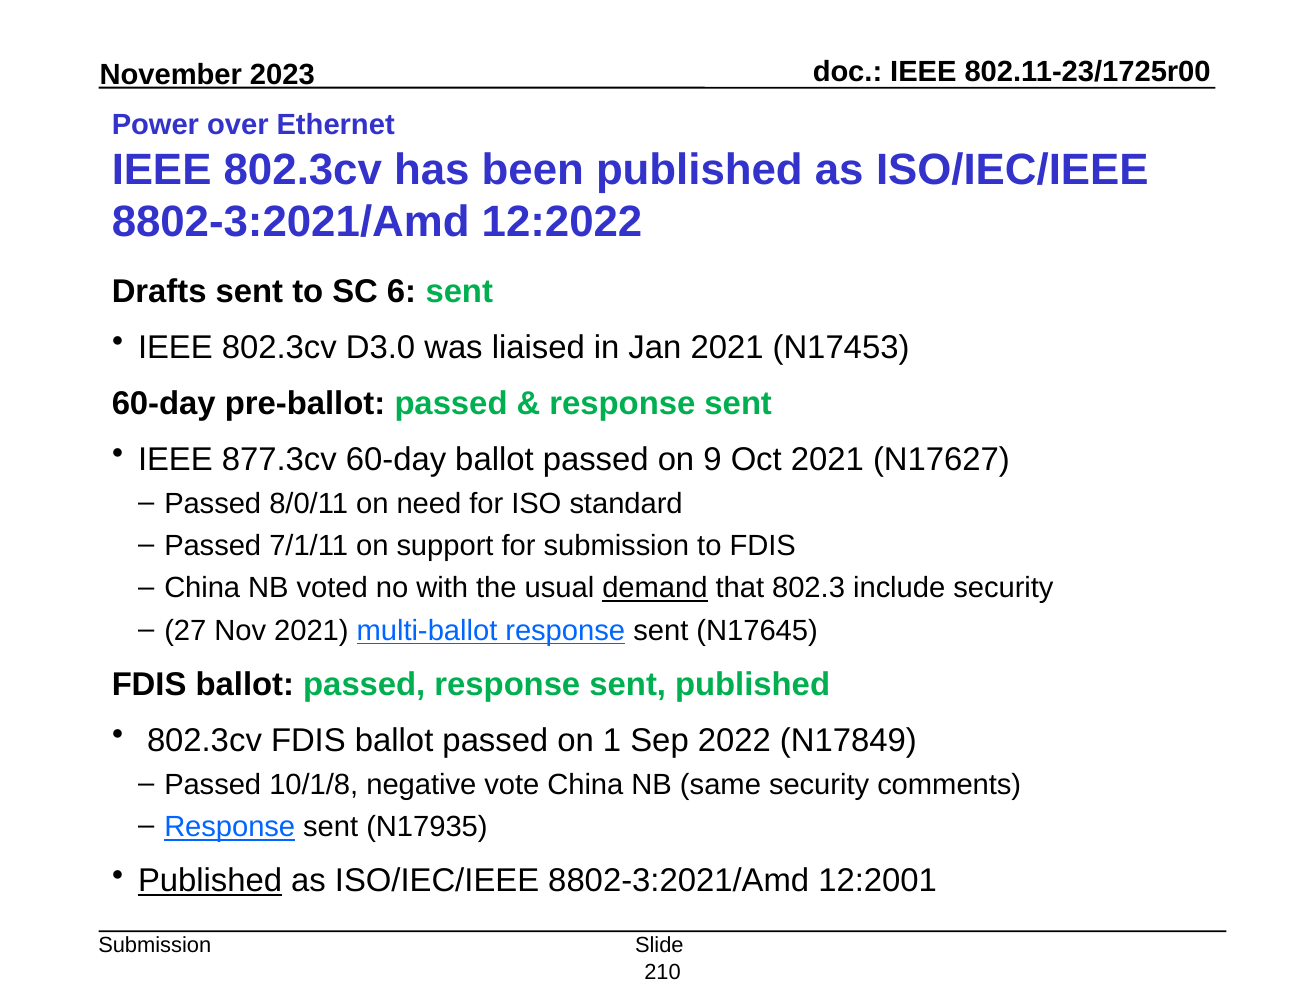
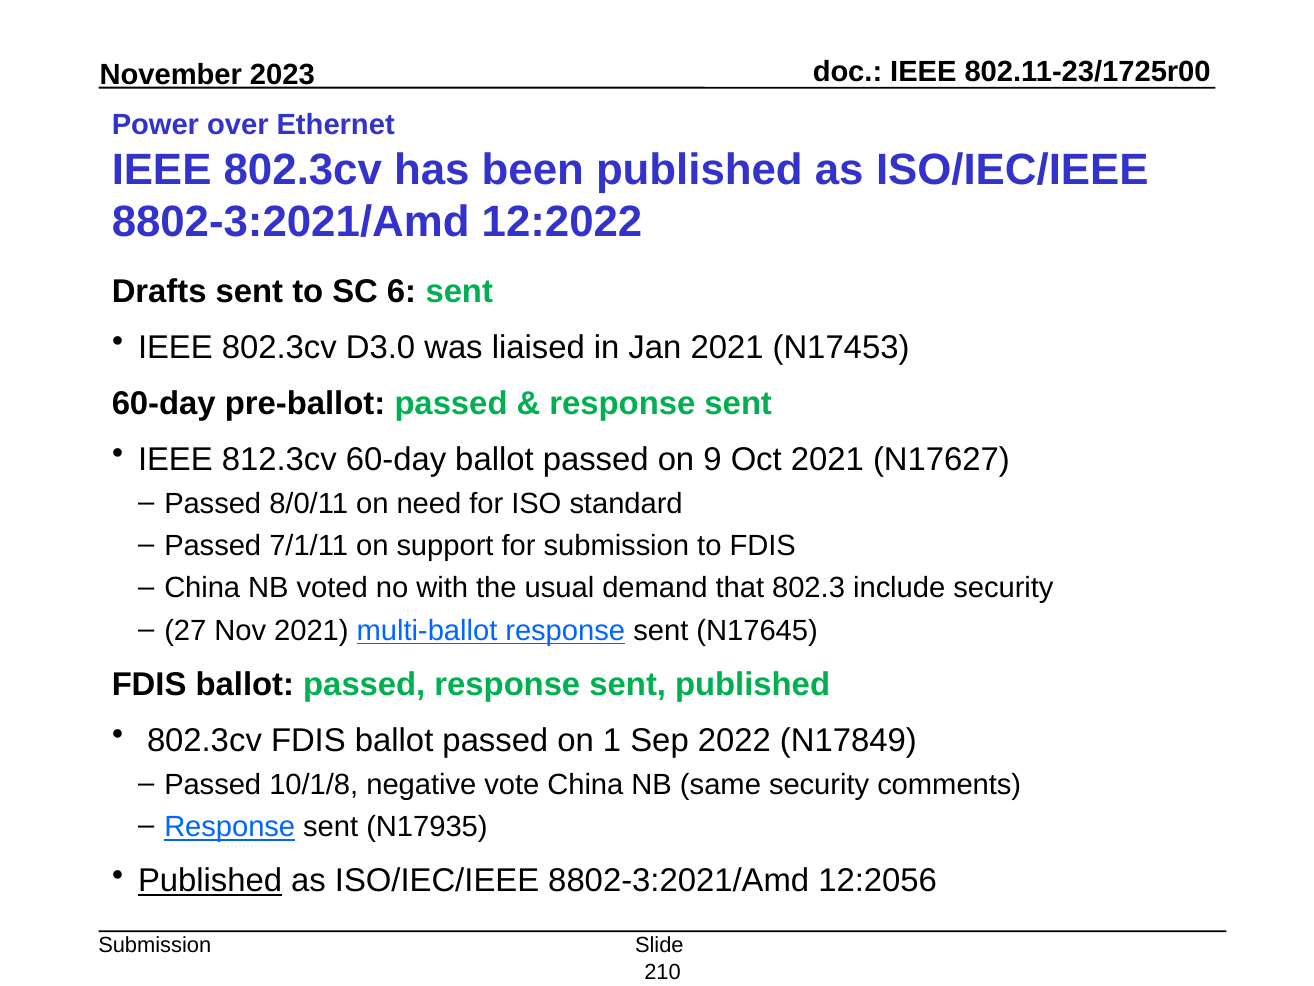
877.3cv: 877.3cv -> 812.3cv
demand underline: present -> none
12:2001: 12:2001 -> 12:2056
